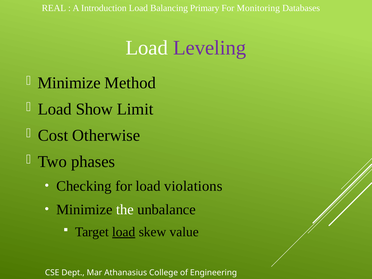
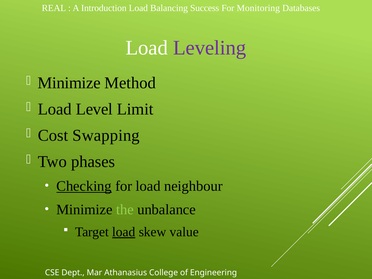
Primary: Primary -> Success
Show: Show -> Level
Otherwise: Otherwise -> Swapping
Checking underline: none -> present
violations: violations -> neighbour
the colour: white -> light green
